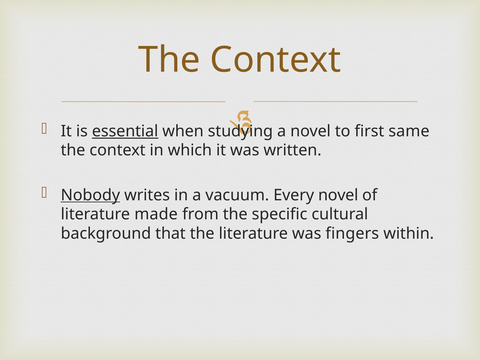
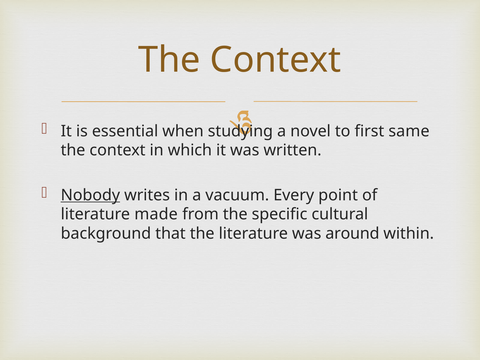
essential underline: present -> none
Every novel: novel -> point
fingers: fingers -> around
